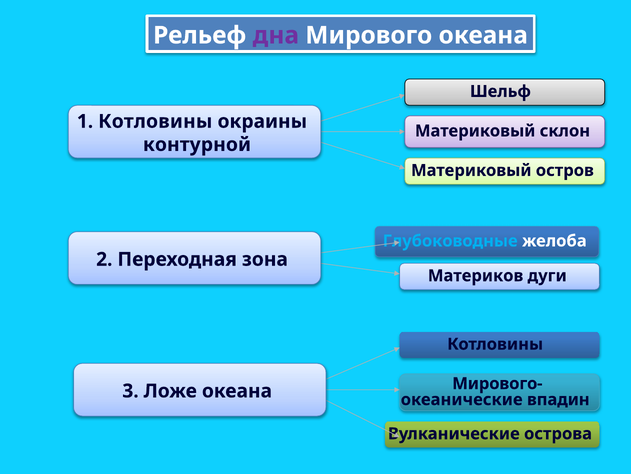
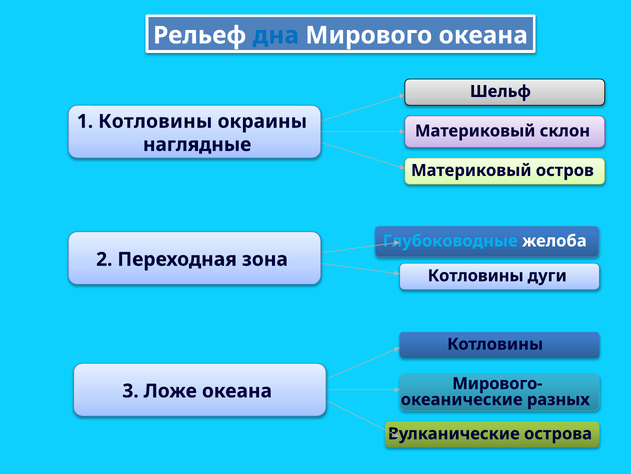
дна colour: purple -> blue
контурной: контурной -> наглядные
Материков at (476, 275): Материков -> Котловины
впадин: впадин -> разных
